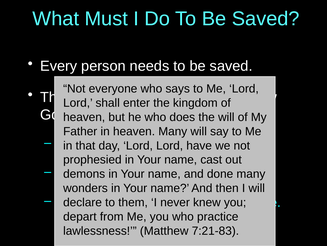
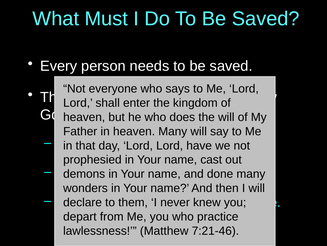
7:21-83: 7:21-83 -> 7:21-46
